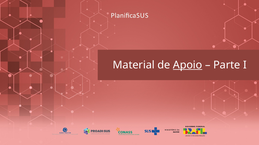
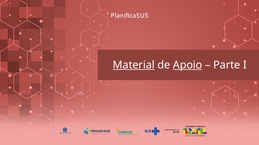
Material underline: none -> present
